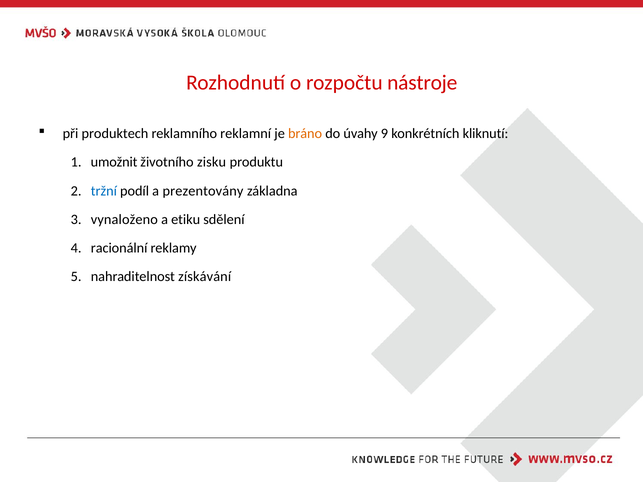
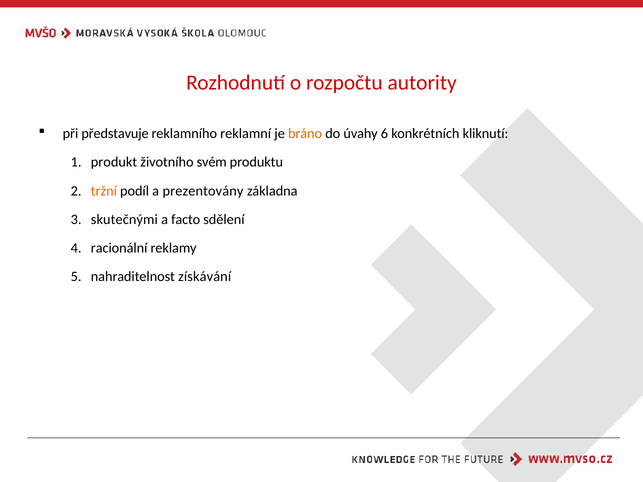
nástroje: nástroje -> autority
produktech: produktech -> představuje
9: 9 -> 6
umožnit: umožnit -> produkt
zisku: zisku -> svém
tržní colour: blue -> orange
vynaloženo: vynaloženo -> skutečnými
etiku: etiku -> facto
